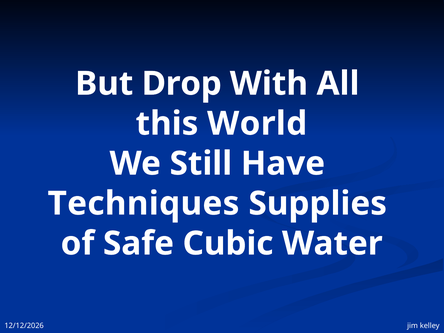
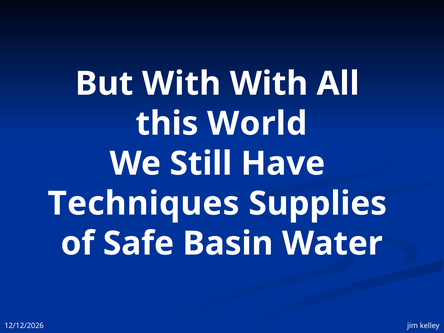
But Drop: Drop -> With
Cubic: Cubic -> Basin
